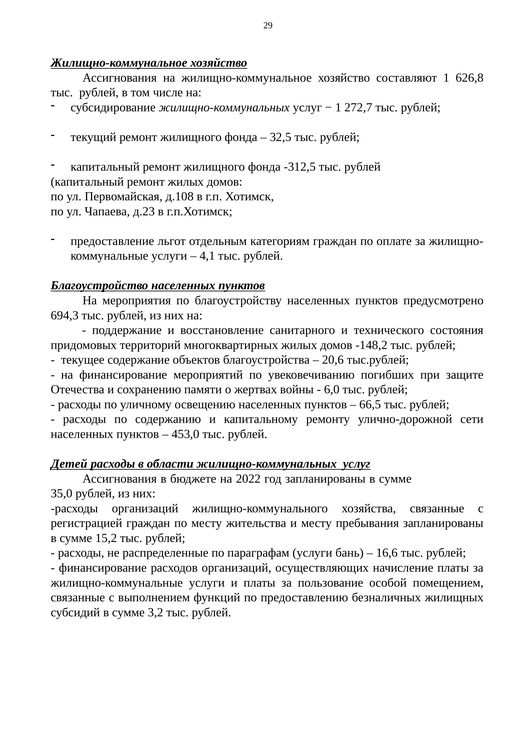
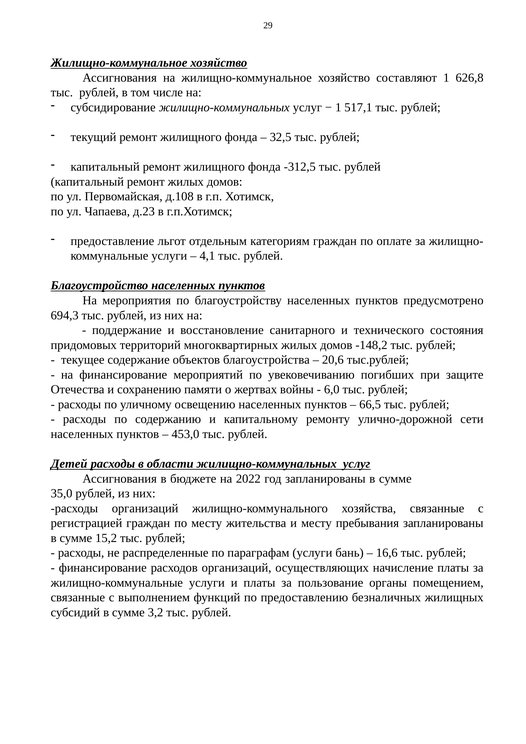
272,7: 272,7 -> 517,1
особой: особой -> органы
